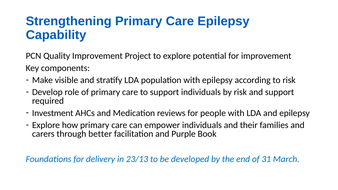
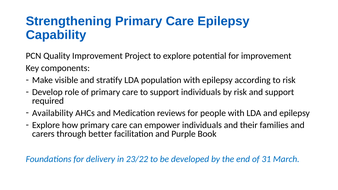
Investment: Investment -> Availability
23/13: 23/13 -> 23/22
